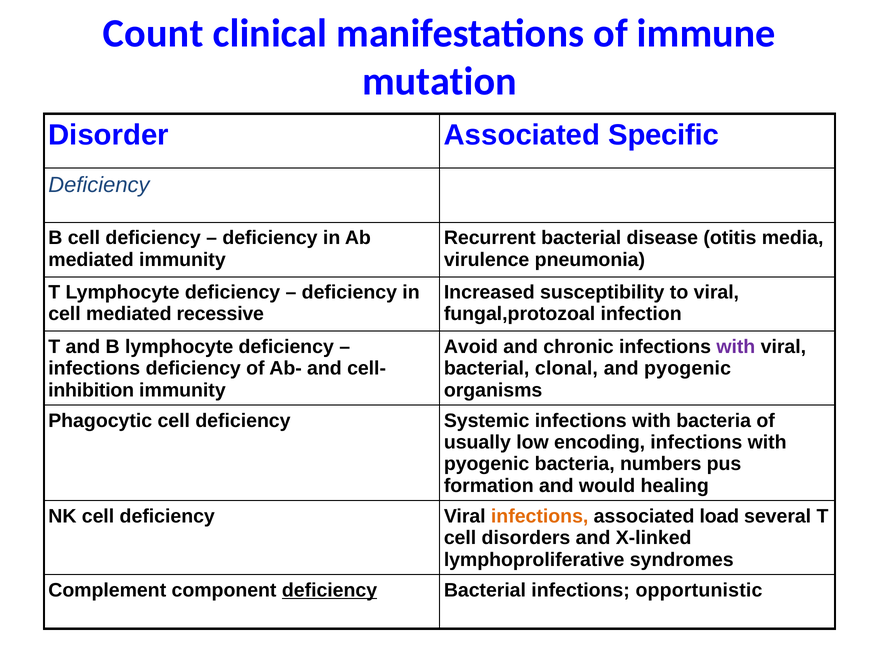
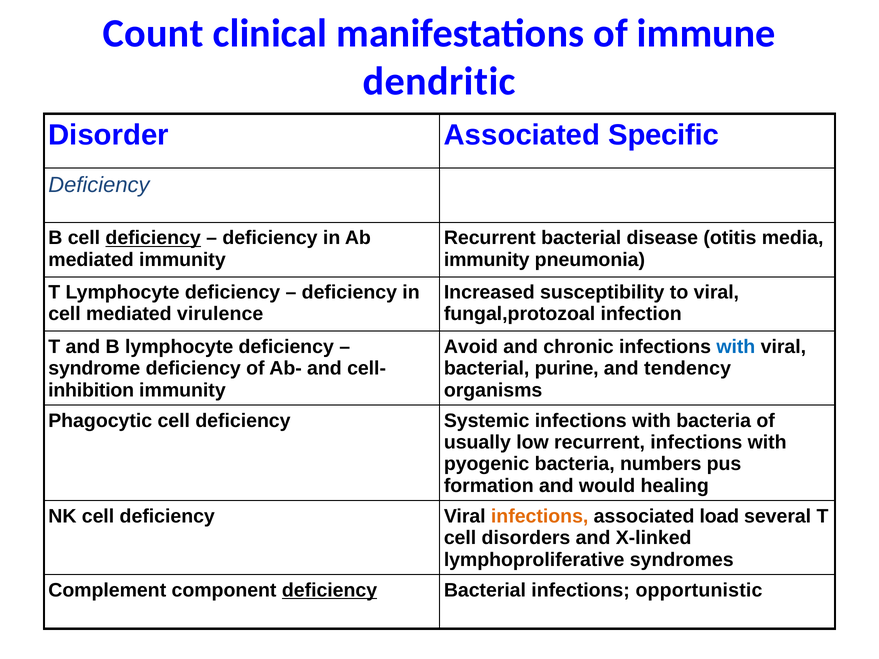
mutation: mutation -> dendritic
deficiency at (153, 238) underline: none -> present
virulence at (487, 260): virulence -> immunity
recessive: recessive -> virulence
with at (736, 347) colour: purple -> blue
infections at (94, 369): infections -> syndrome
clonal: clonal -> purine
and pyogenic: pyogenic -> tendency
low encoding: encoding -> recurrent
